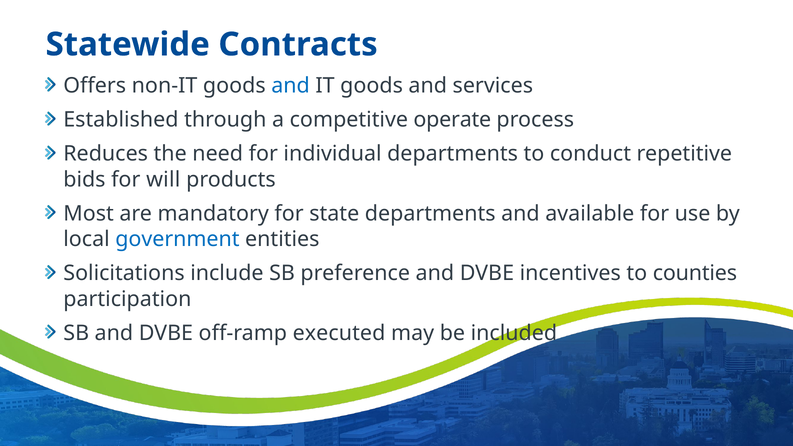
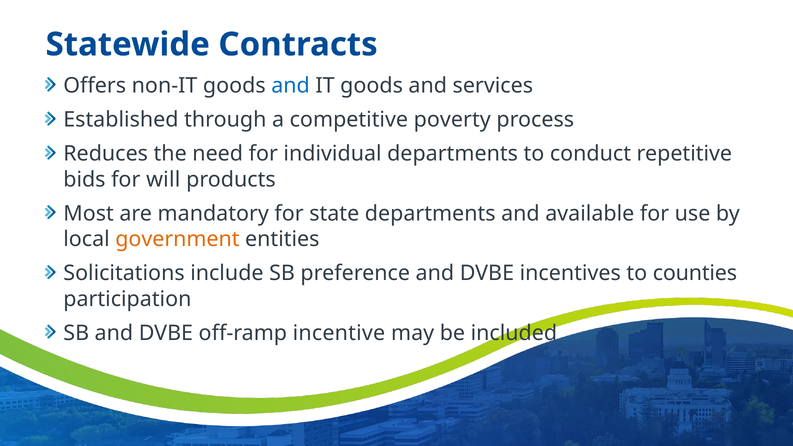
operate: operate -> poverty
government colour: blue -> orange
executed: executed -> incentive
